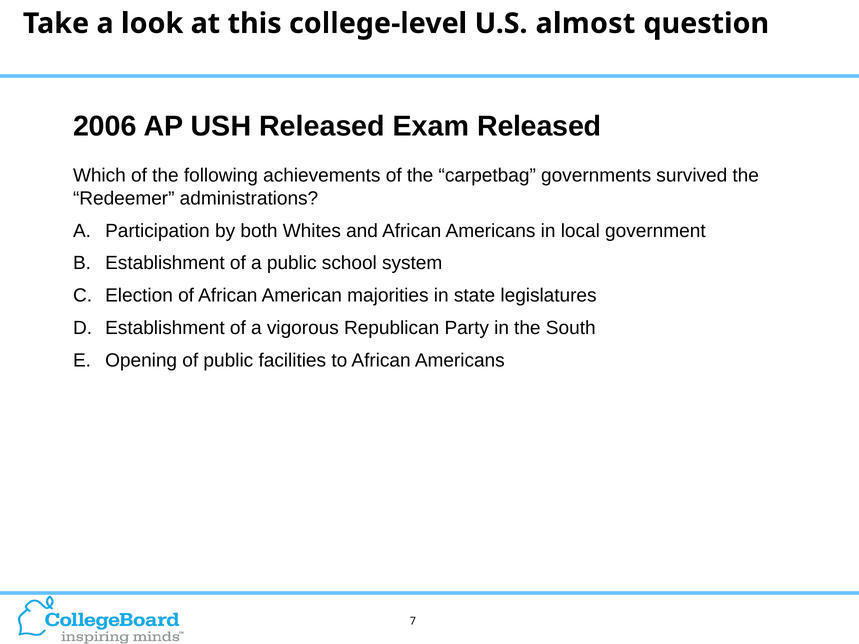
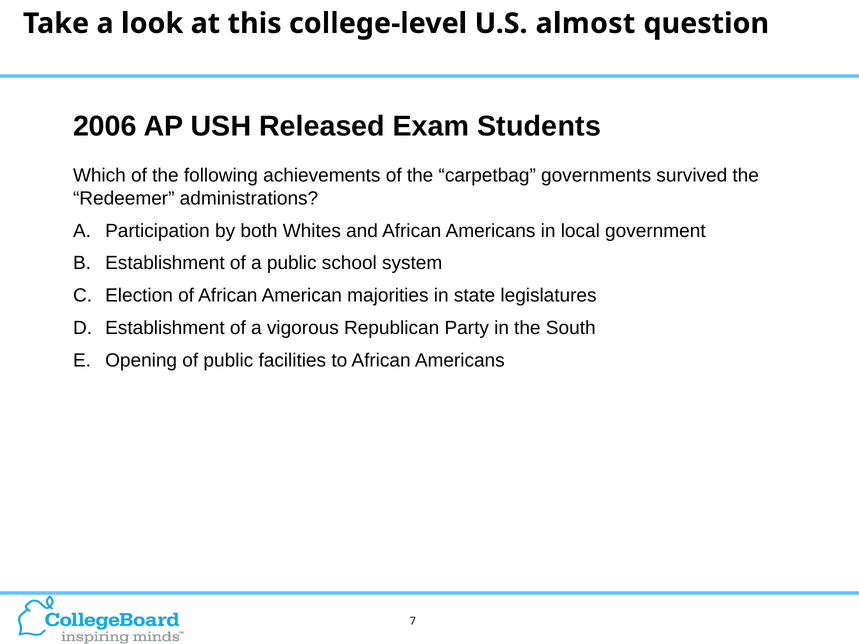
Exam Released: Released -> Students
